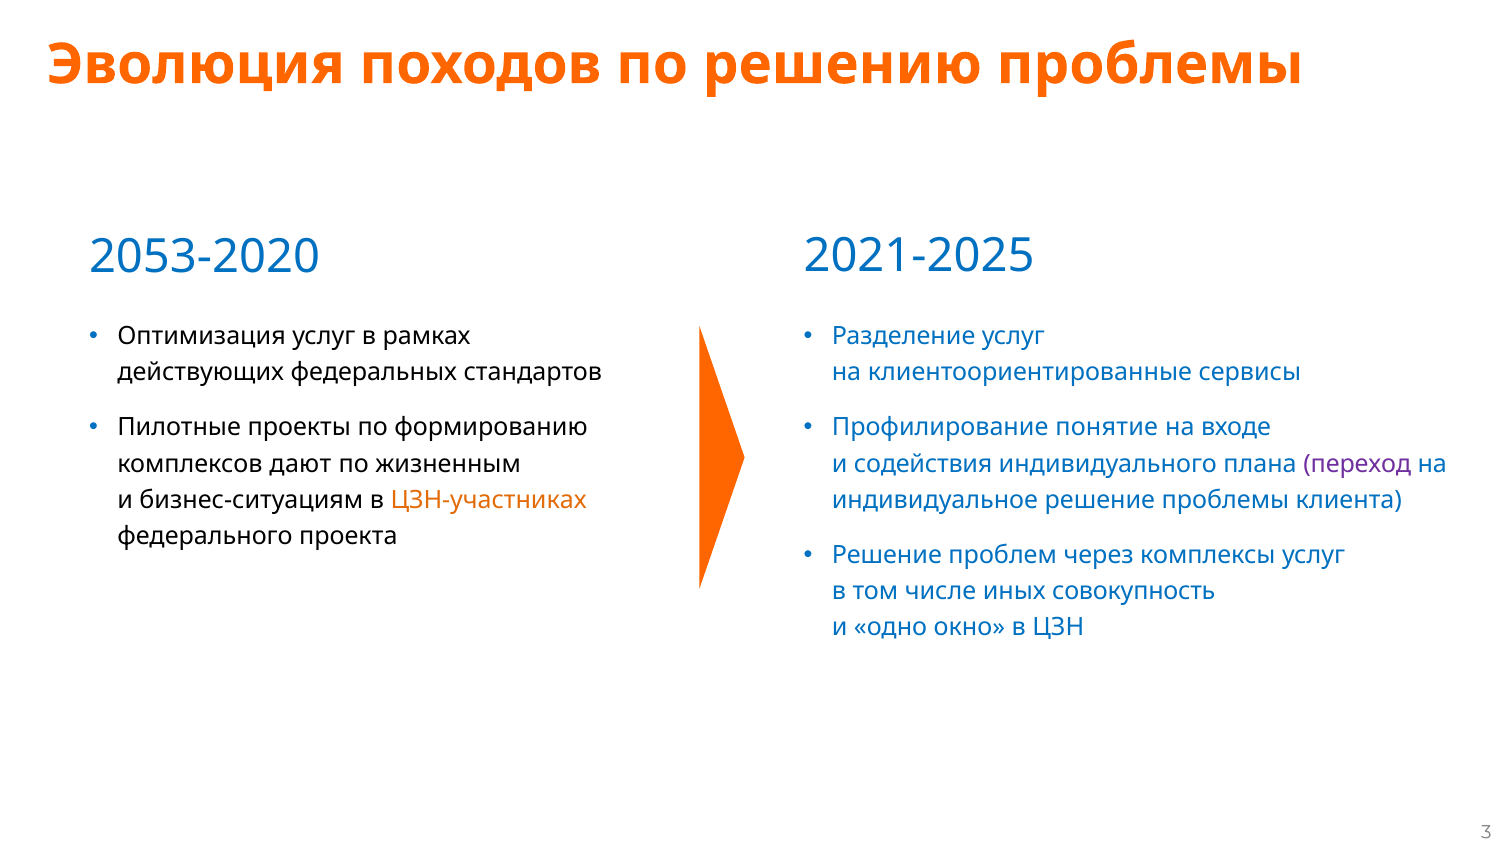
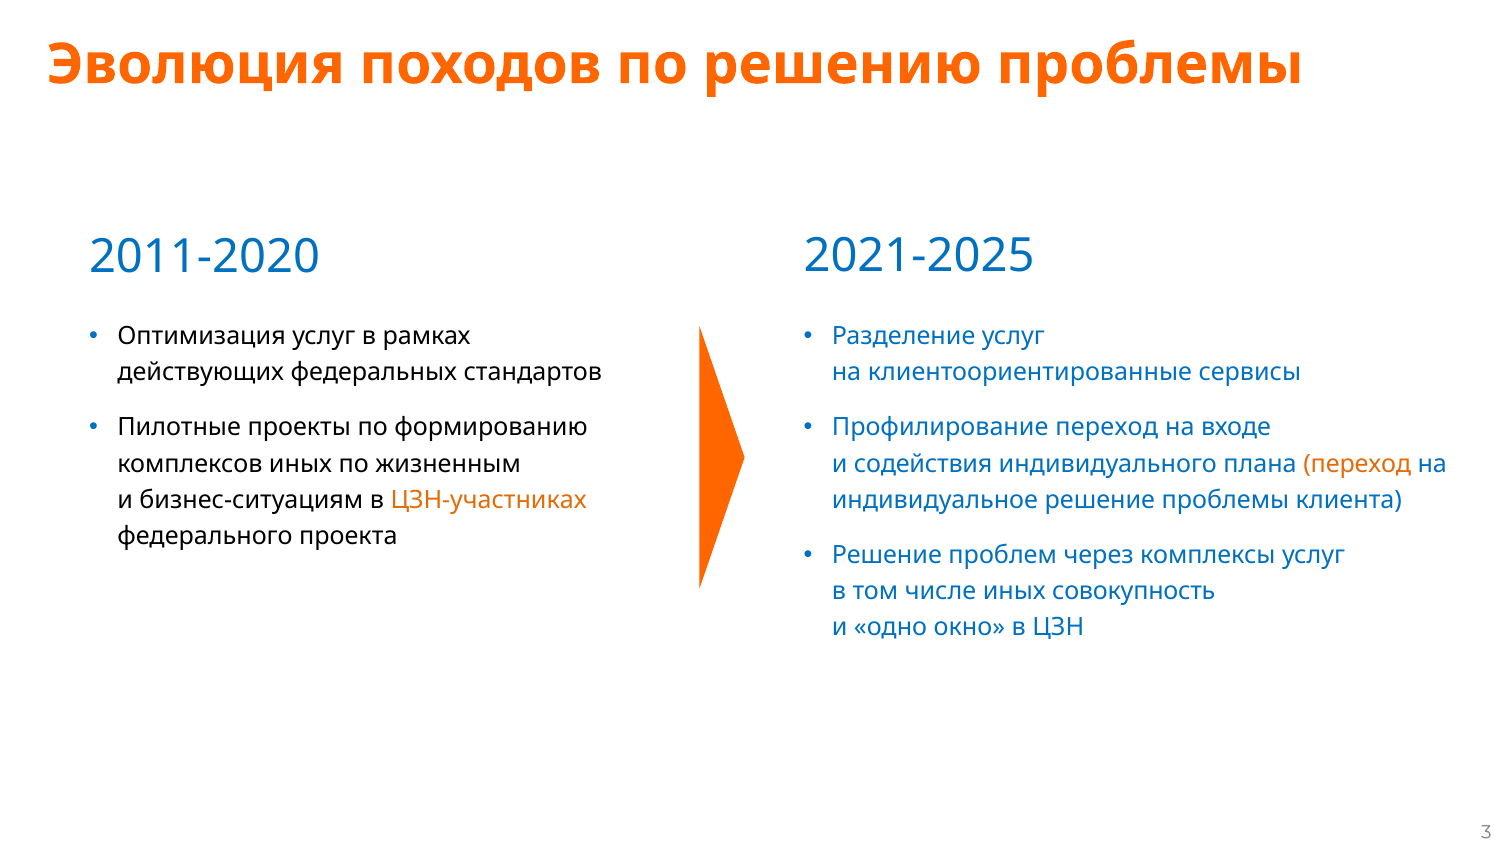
2053-2020: 2053-2020 -> 2011-2020
Профилирование понятие: понятие -> переход
переход at (1357, 464) colour: purple -> orange
комплексов дают: дают -> иных
